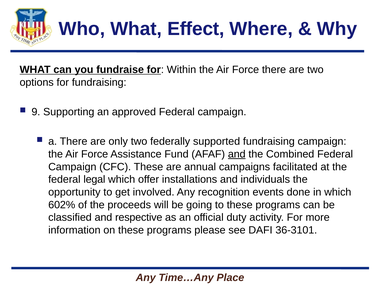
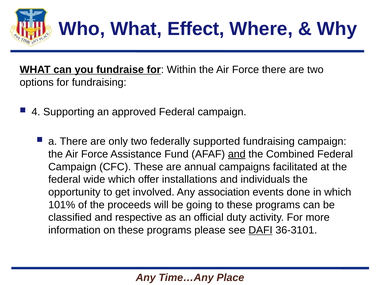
9: 9 -> 4
legal: legal -> wide
recognition: recognition -> association
602%: 602% -> 101%
DAFI underline: none -> present
